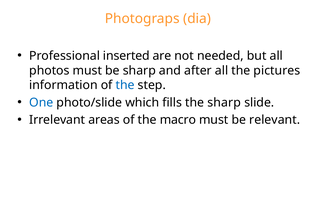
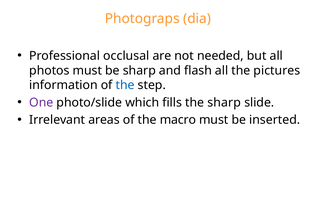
inserted: inserted -> occlusal
after: after -> flash
One colour: blue -> purple
relevant: relevant -> inserted
